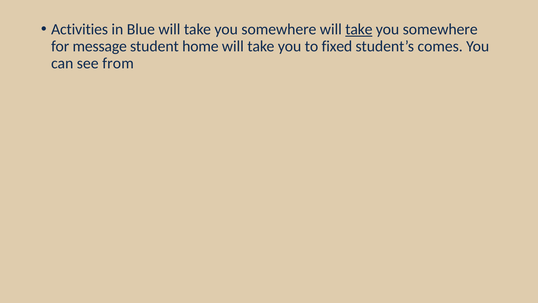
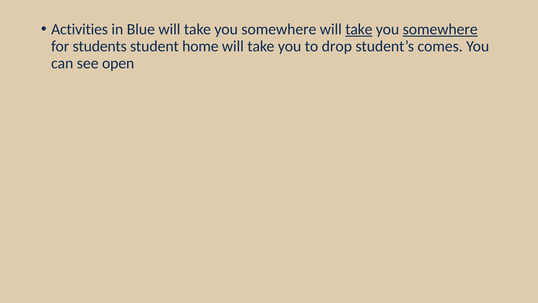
somewhere at (440, 29) underline: none -> present
message: message -> students
fixed: fixed -> drop
from: from -> open
